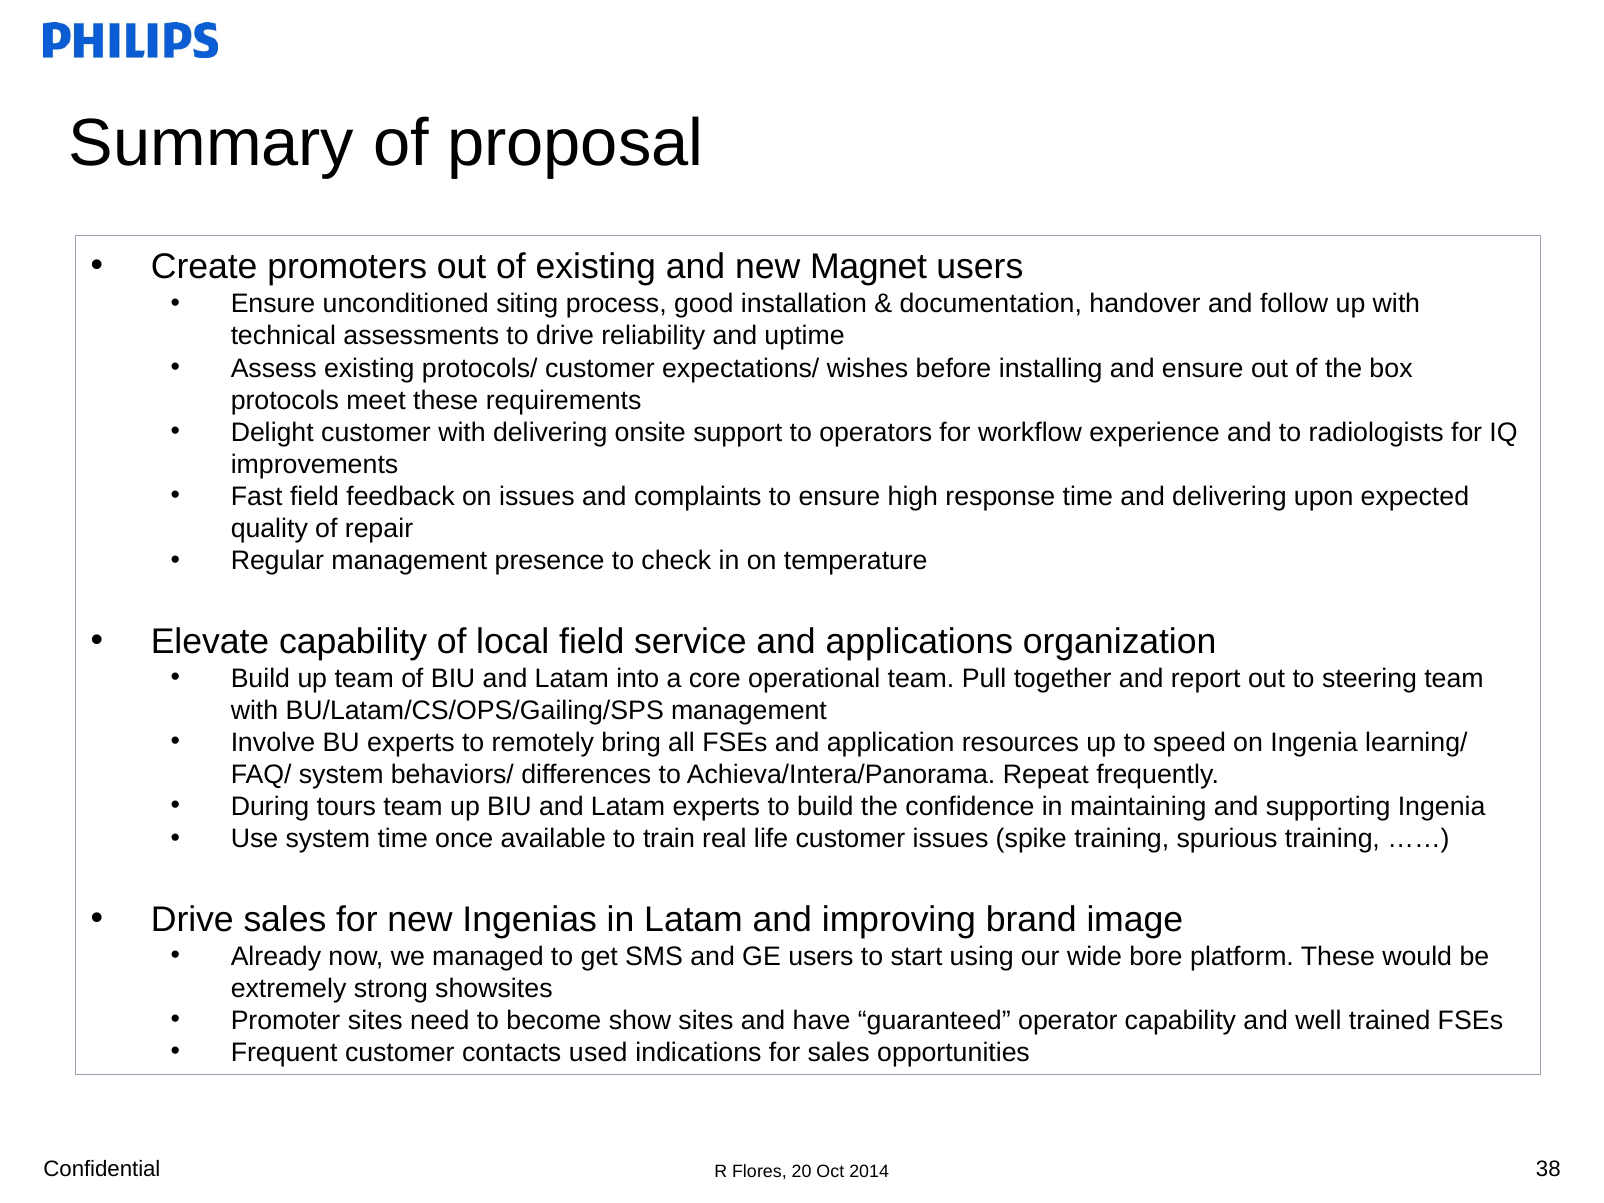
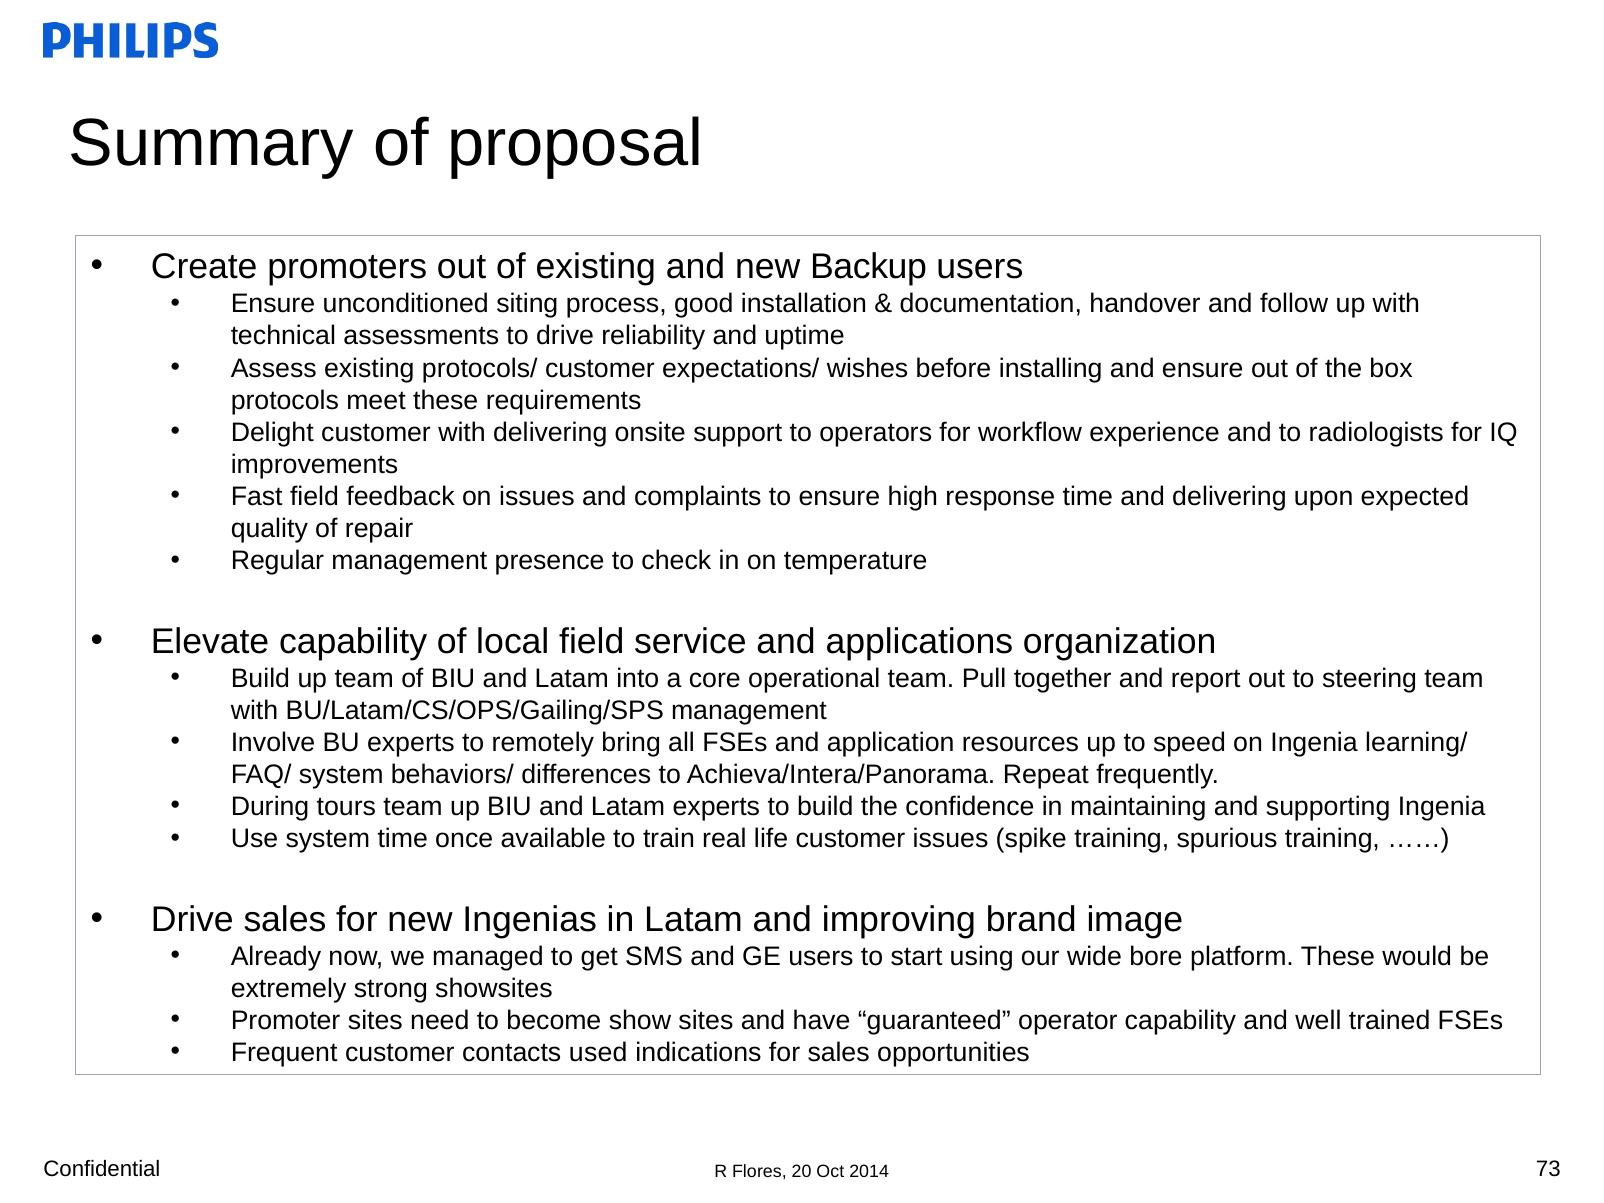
Magnet: Magnet -> Backup
38: 38 -> 73
